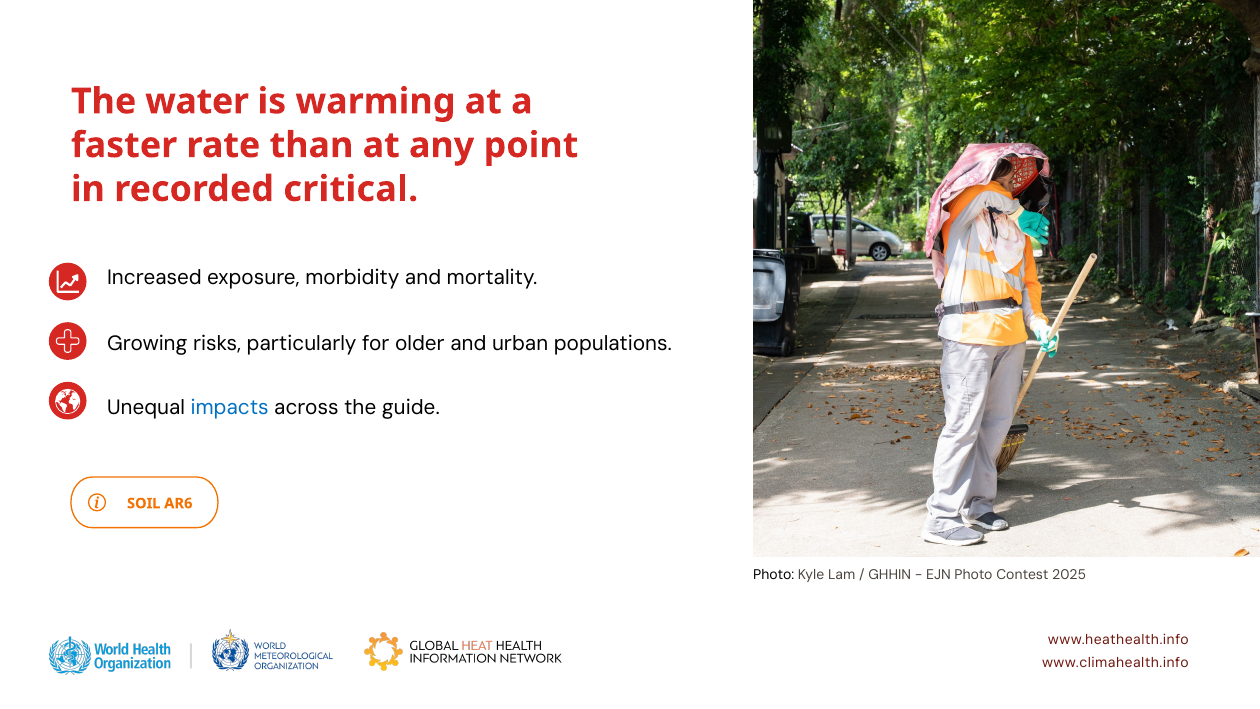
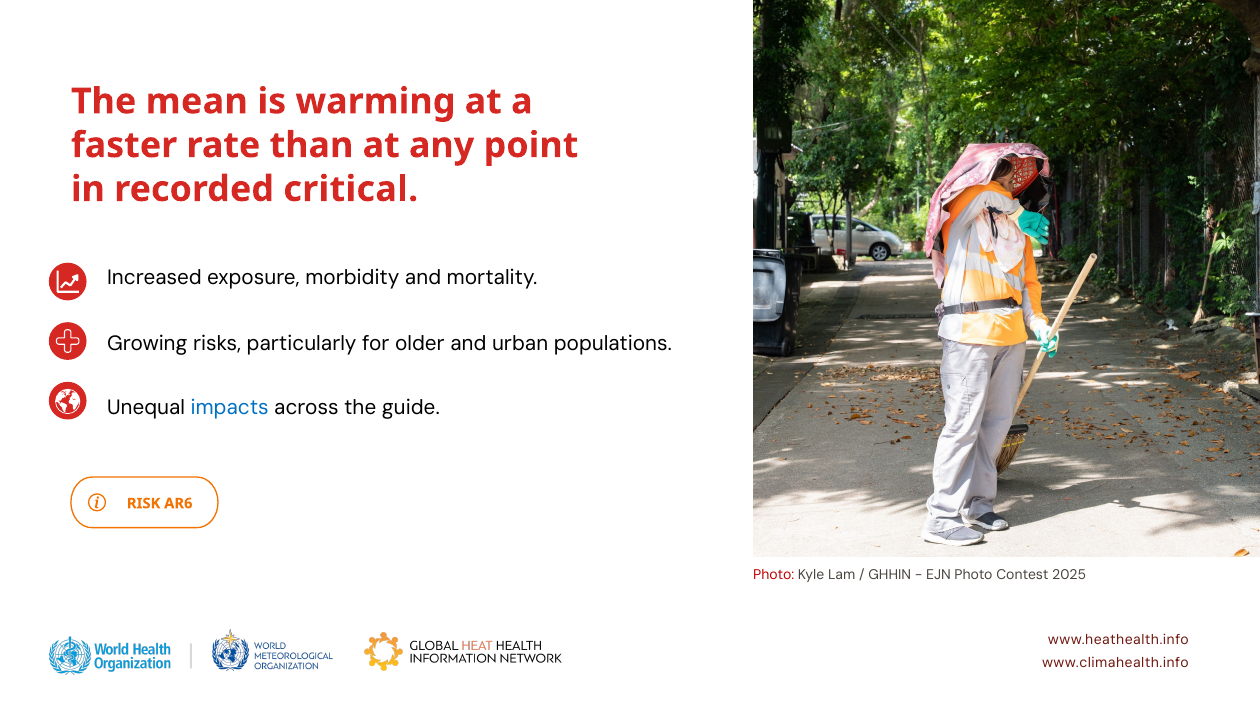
water: water -> mean
SOIL: SOIL -> RISK
Photo at (774, 575) colour: black -> red
